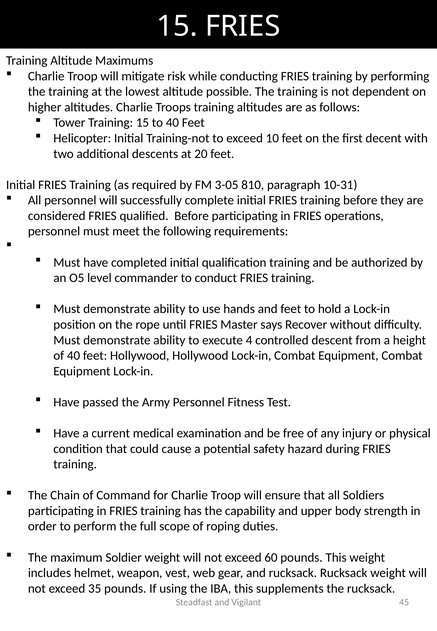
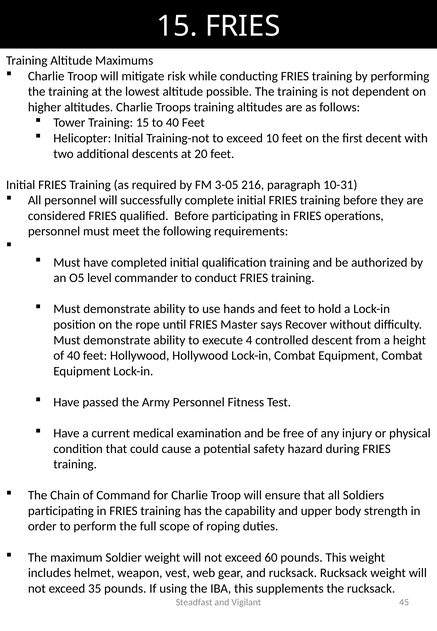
810: 810 -> 216
